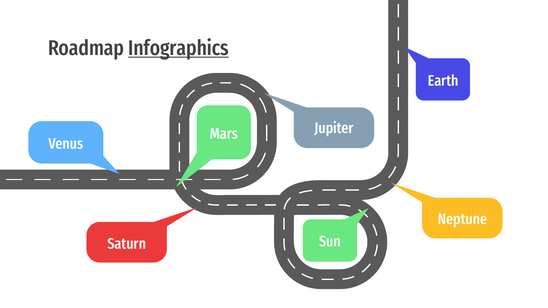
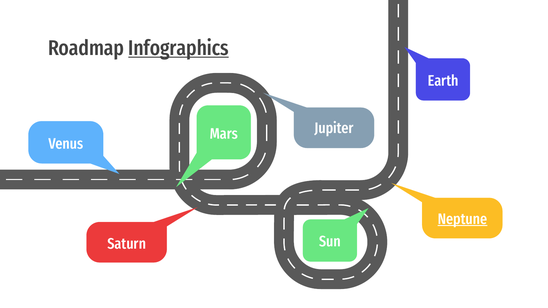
Neptune underline: none -> present
